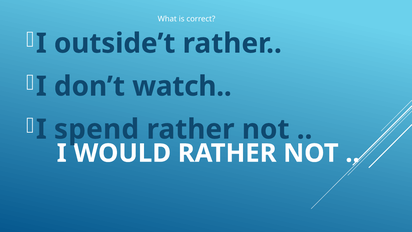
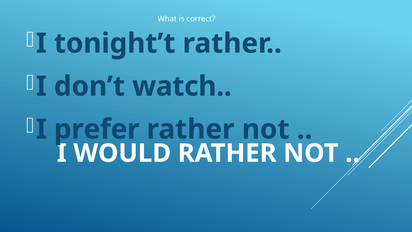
outside’t: outside’t -> tonight’t
spend: spend -> prefer
